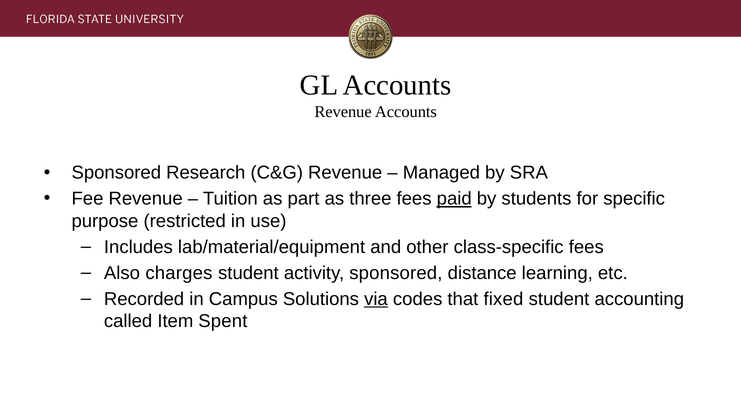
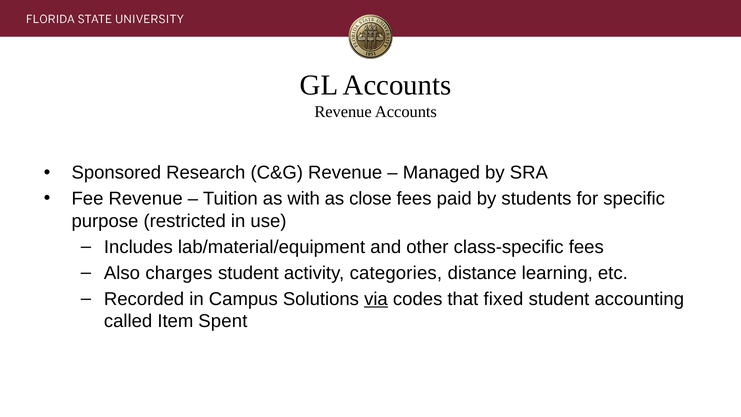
part: part -> with
three: three -> close
paid underline: present -> none
activity sponsored: sponsored -> categories
